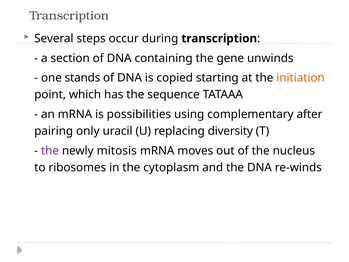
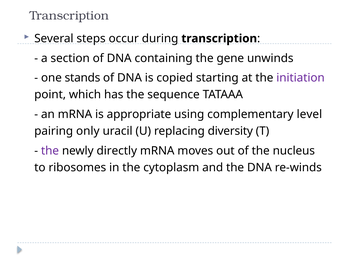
initiation colour: orange -> purple
possibilities: possibilities -> appropriate
after: after -> level
mitosis: mitosis -> directly
